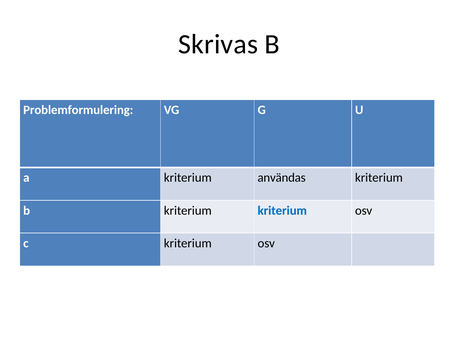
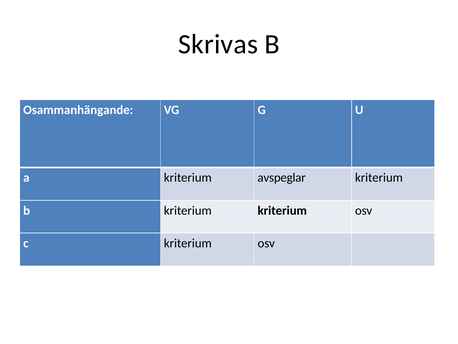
Problemformulering: Problemformulering -> Osammanhängande
användas: användas -> avspeglar
kriterium at (282, 210) colour: blue -> black
